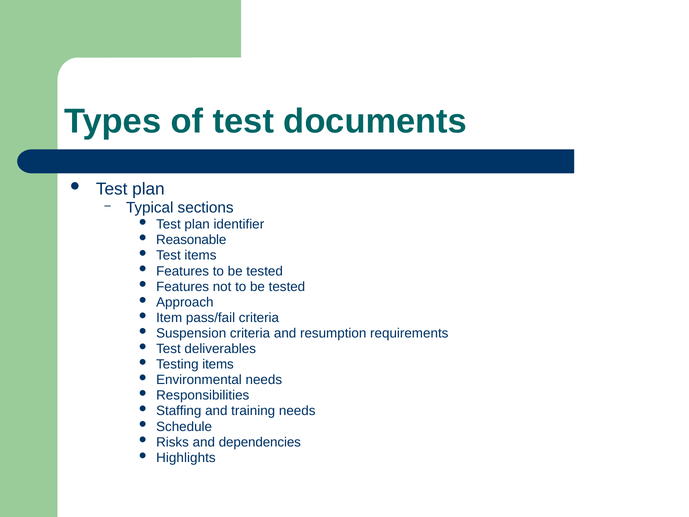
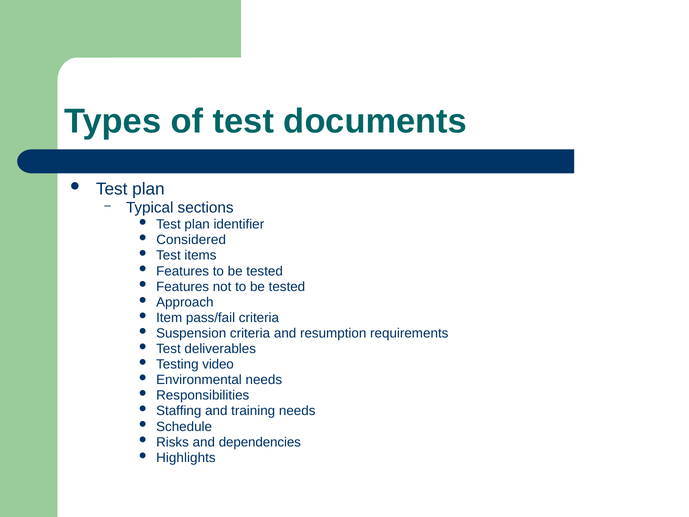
Reasonable: Reasonable -> Considered
Testing items: items -> video
